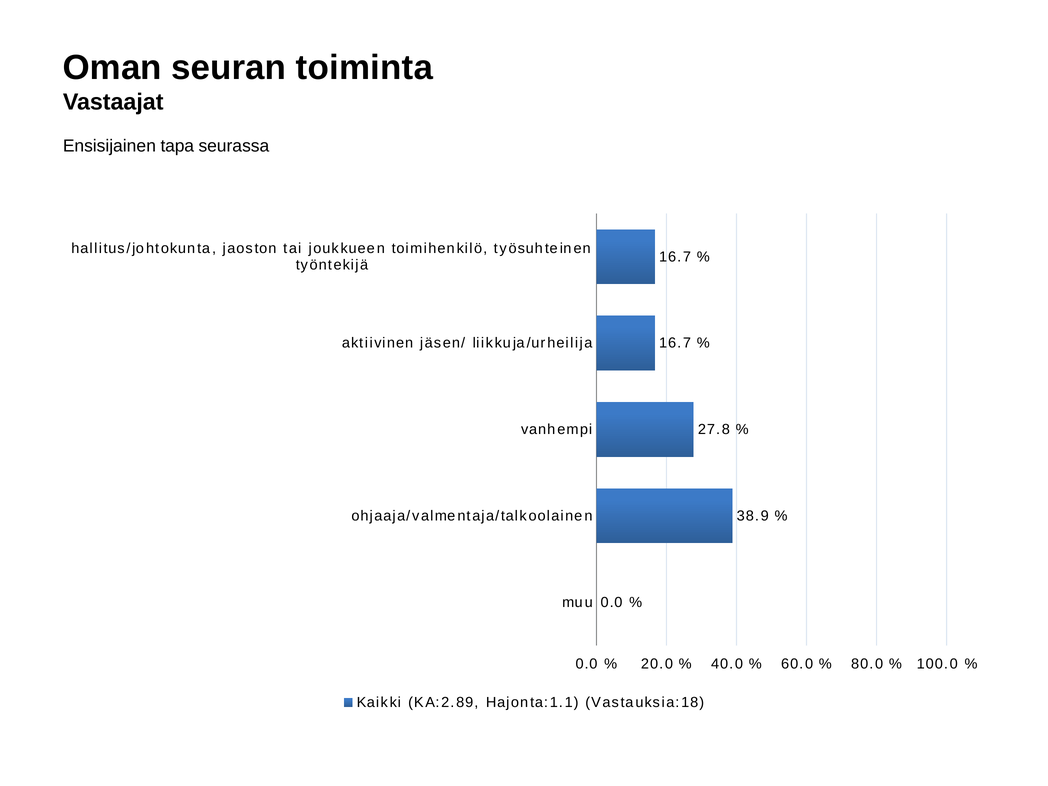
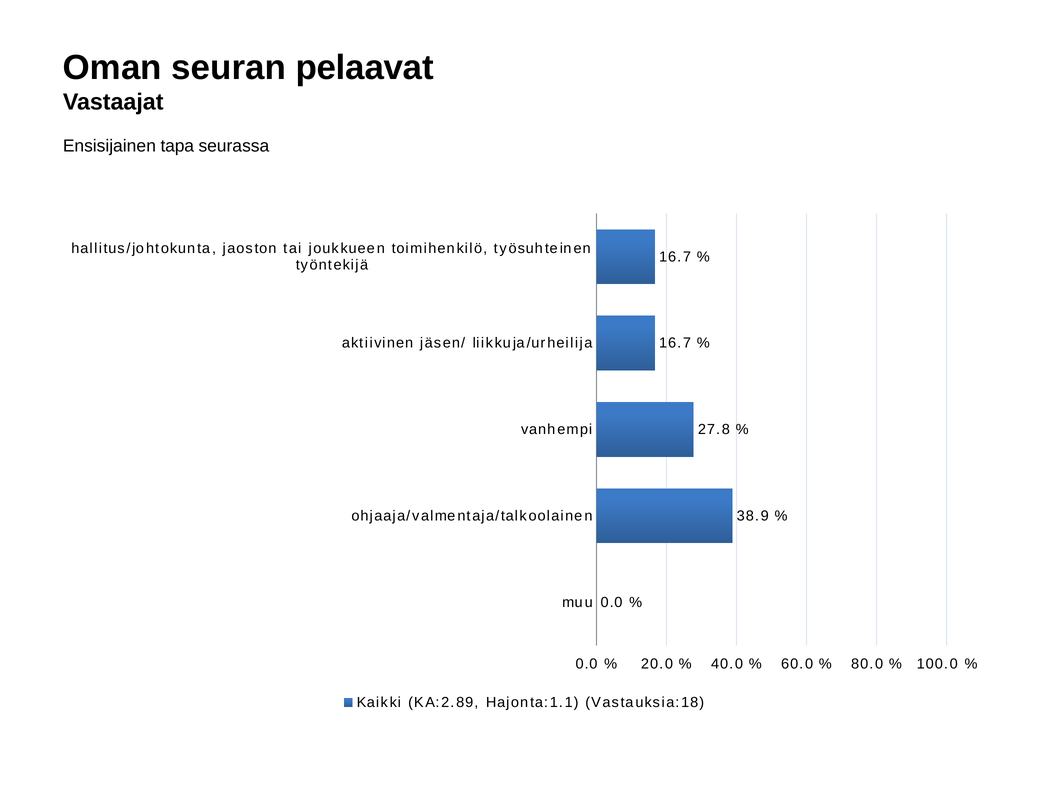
toiminta: toiminta -> pelaavat
